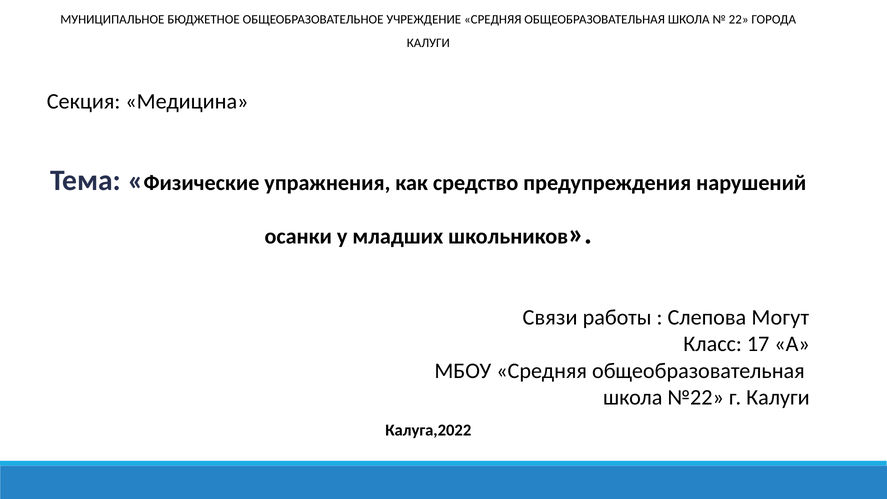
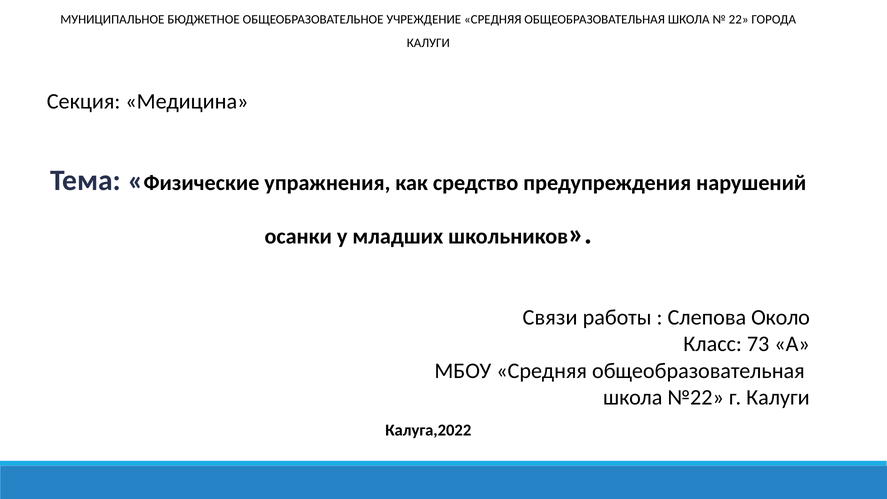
Могут: Могут -> Около
17: 17 -> 73
